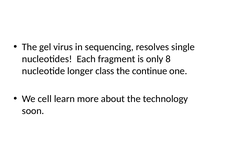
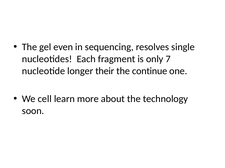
virus: virus -> even
8: 8 -> 7
class: class -> their
